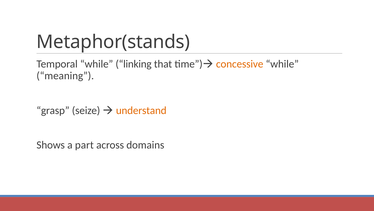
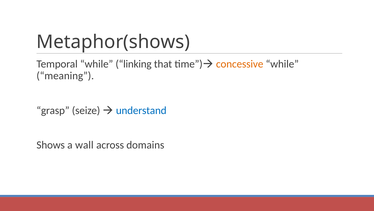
Metaphor(stands: Metaphor(stands -> Metaphor(shows
understand colour: orange -> blue
part: part -> wall
